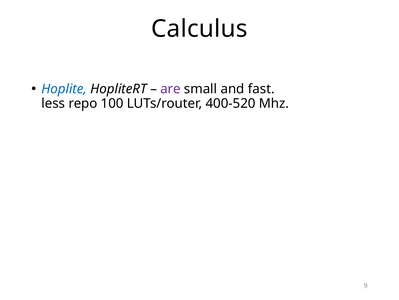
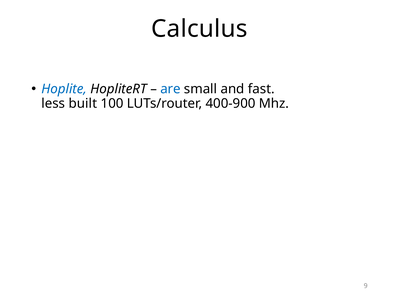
are colour: purple -> blue
repo: repo -> built
400-520: 400-520 -> 400-900
